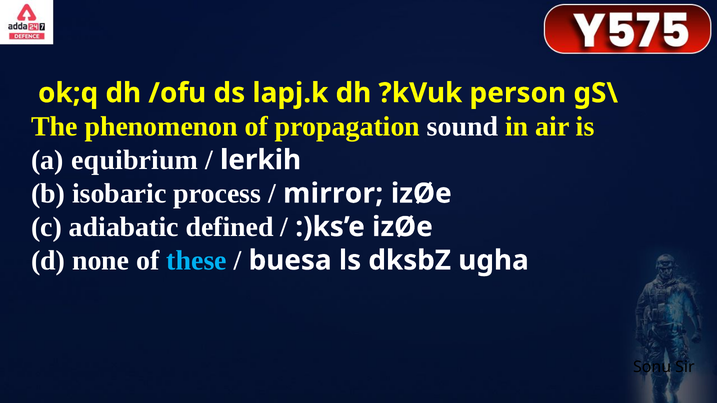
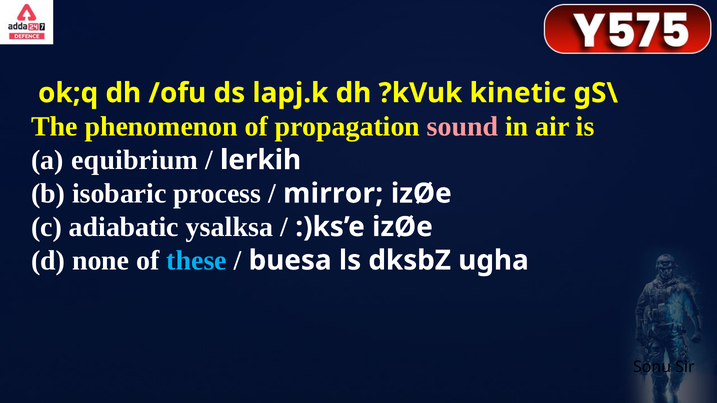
person: person -> kinetic
sound colour: white -> pink
defined: defined -> ysalksa
